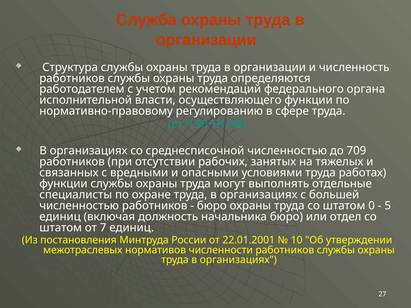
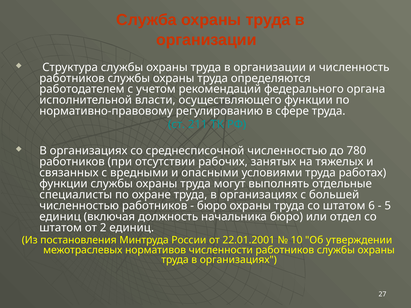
130: 130 -> 211
709: 709 -> 780
0: 0 -> 6
7: 7 -> 2
